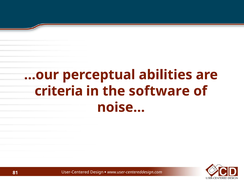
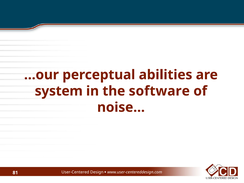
criteria: criteria -> system
